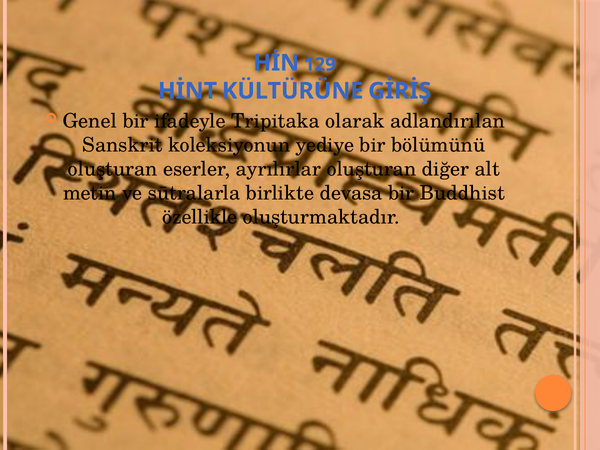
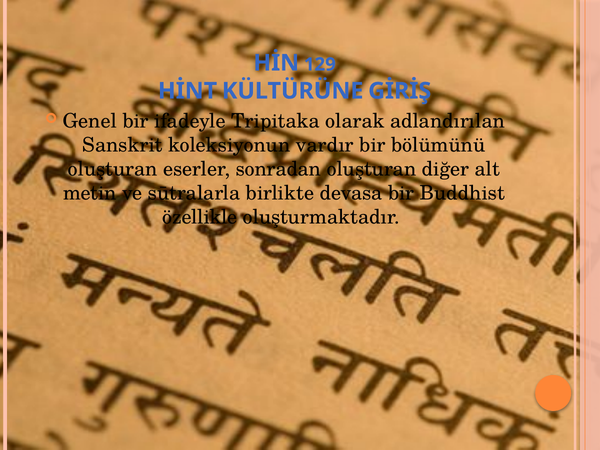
yediye: yediye -> vardır
ayrılırlar: ayrılırlar -> sonradan
